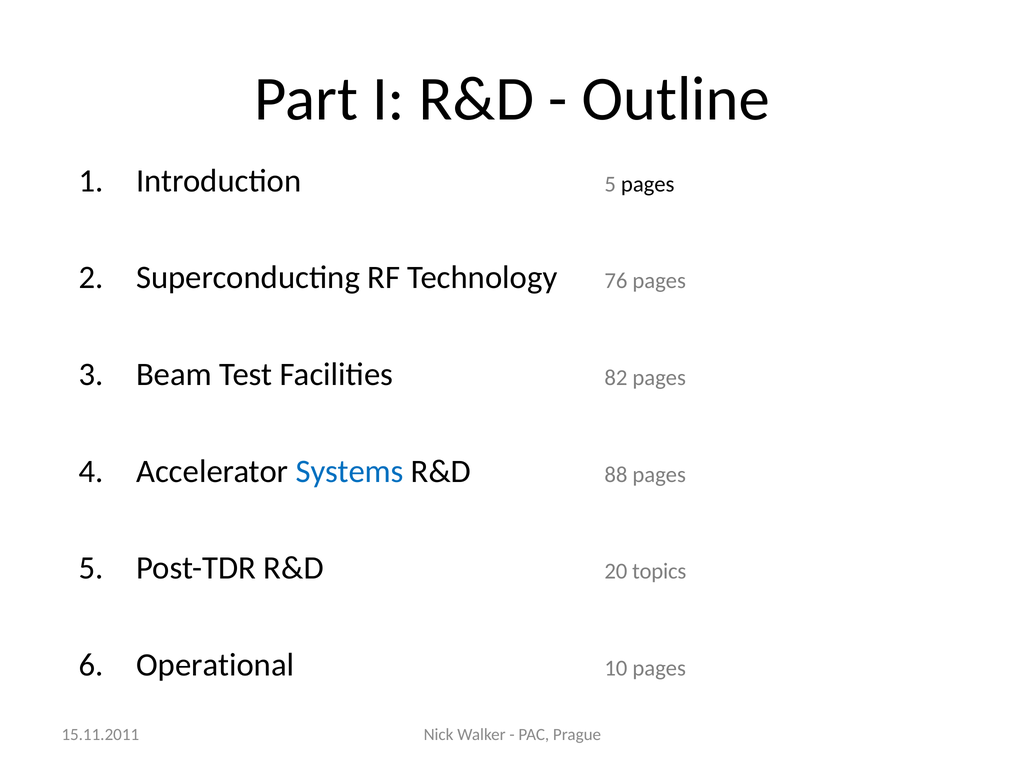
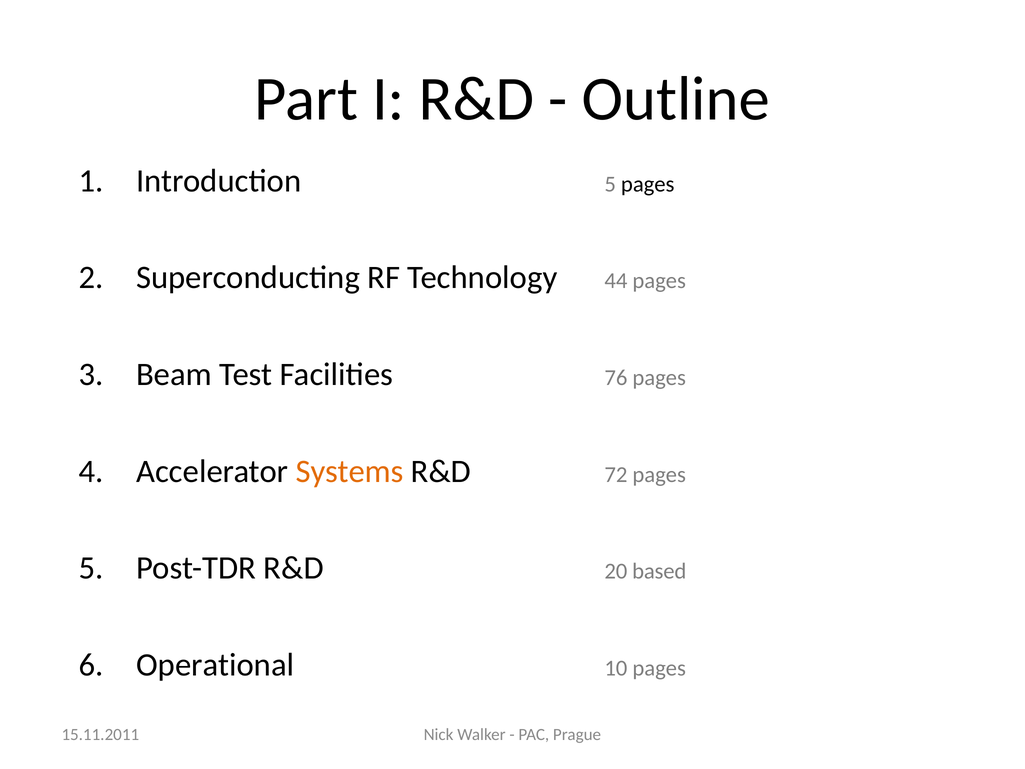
76: 76 -> 44
82: 82 -> 76
Systems colour: blue -> orange
88: 88 -> 72
topics: topics -> based
